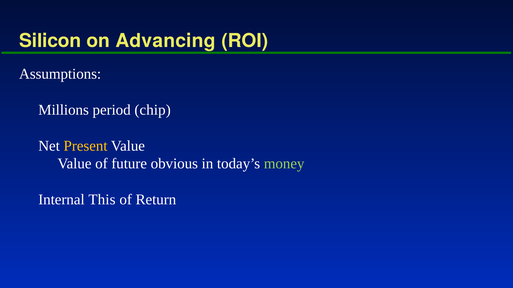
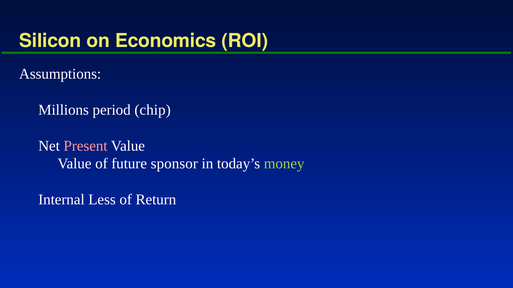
Advancing: Advancing -> Economics
Present colour: yellow -> pink
obvious: obvious -> sponsor
This: This -> Less
